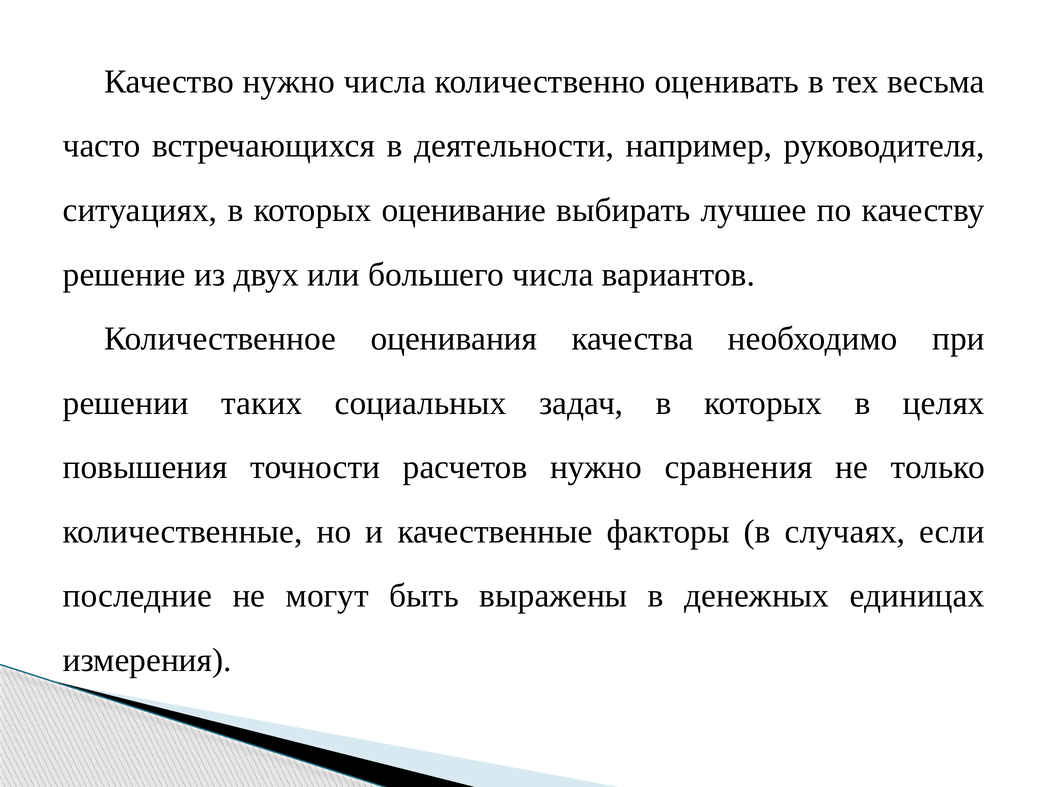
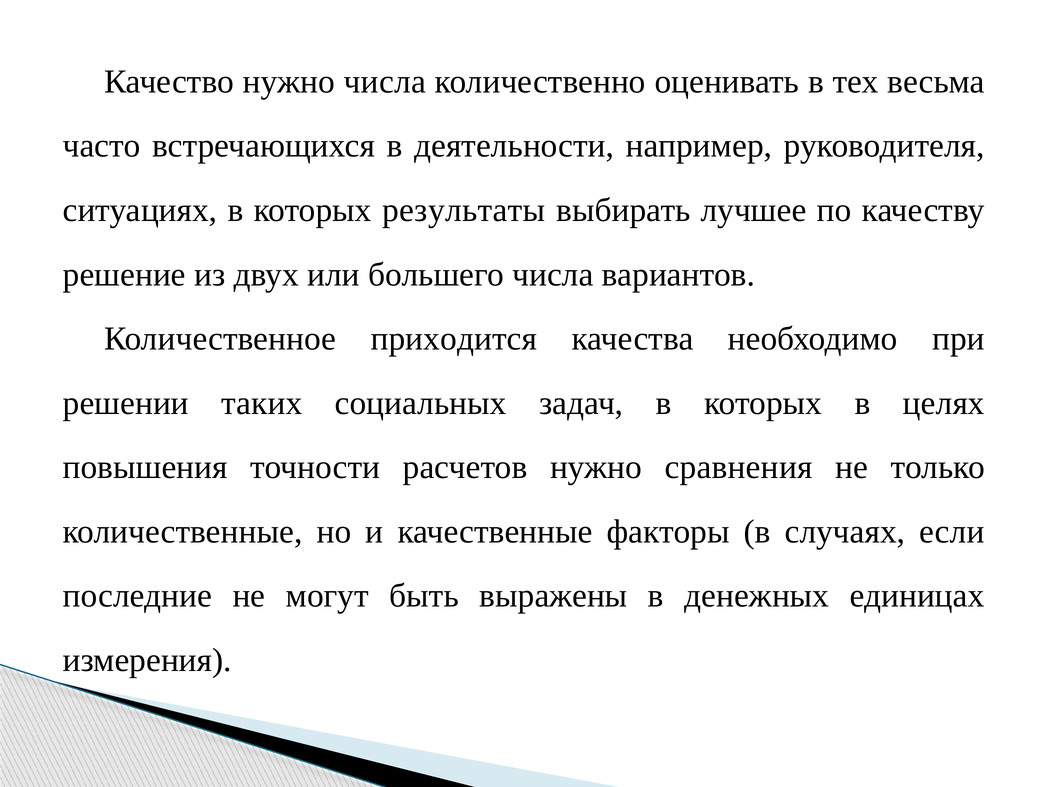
оценивание: оценивание -> результаты
оценивания: оценивания -> приходится
